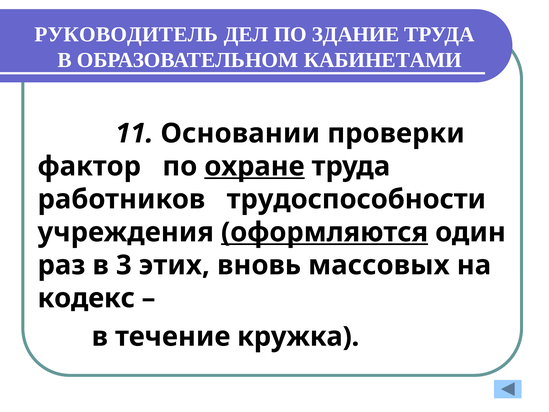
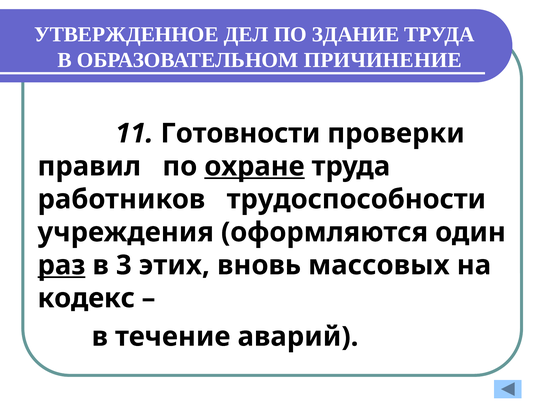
РУКОВОДИТЕЛЬ: РУКОВОДИТЕЛЬ -> УТВЕРЖДЕННОЕ
КАБИНЕТАМИ: КАБИНЕТАМИ -> ПРИЧИНЕНИЕ
Основании: Основании -> Готовности
фактор: фактор -> правил
оформляются underline: present -> none
раз underline: none -> present
кружка: кружка -> аварий
